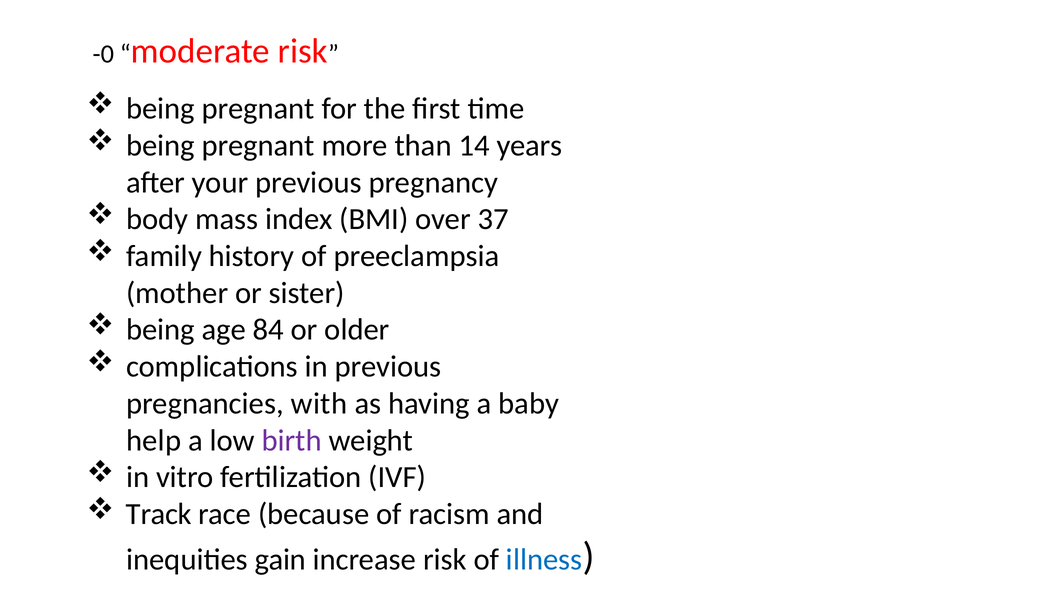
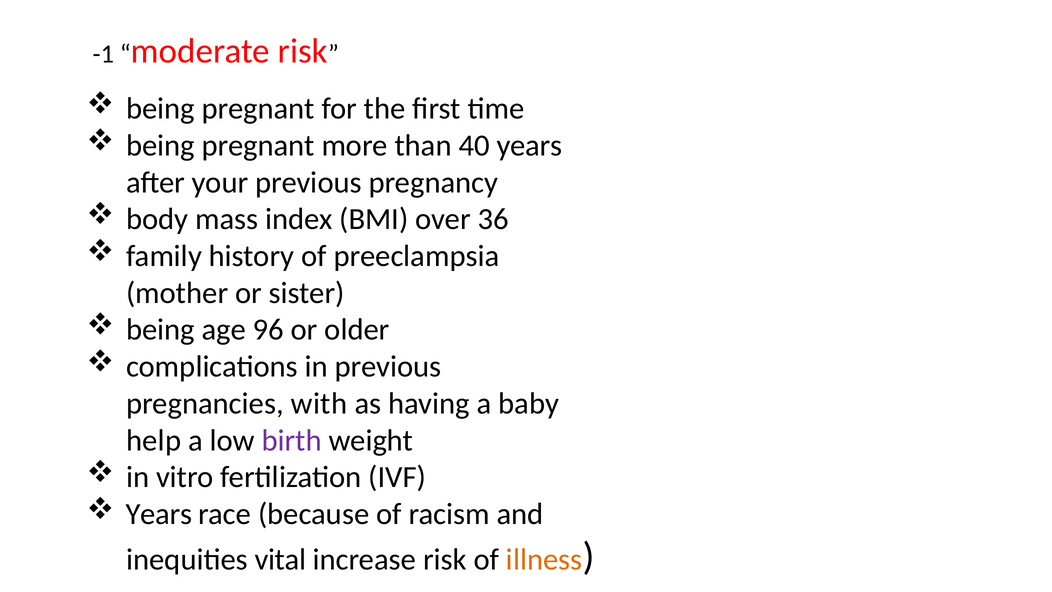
-0: -0 -> -1
14: 14 -> 40
37: 37 -> 36
84: 84 -> 96
Track at (159, 514): Track -> Years
gain: gain -> vital
illness colour: blue -> orange
